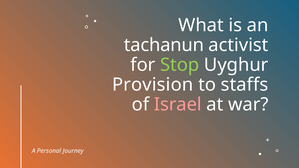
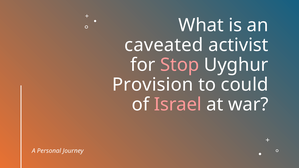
tachanun: tachanun -> caveated
Stop colour: light green -> pink
staffs: staffs -> could
